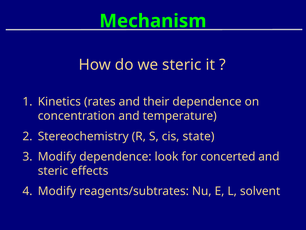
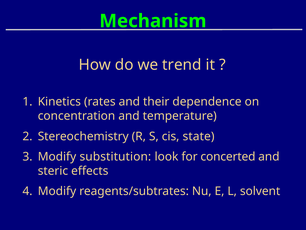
we steric: steric -> trend
Modify dependence: dependence -> substitution
